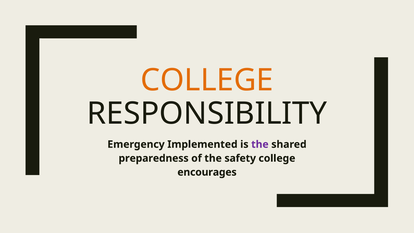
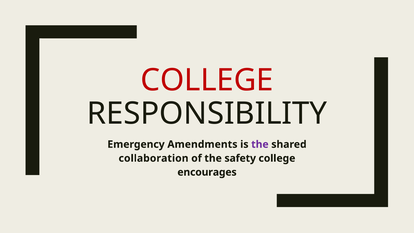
COLLEGE at (207, 80) colour: orange -> red
Implemented: Implemented -> Amendments
preparedness: preparedness -> collaboration
